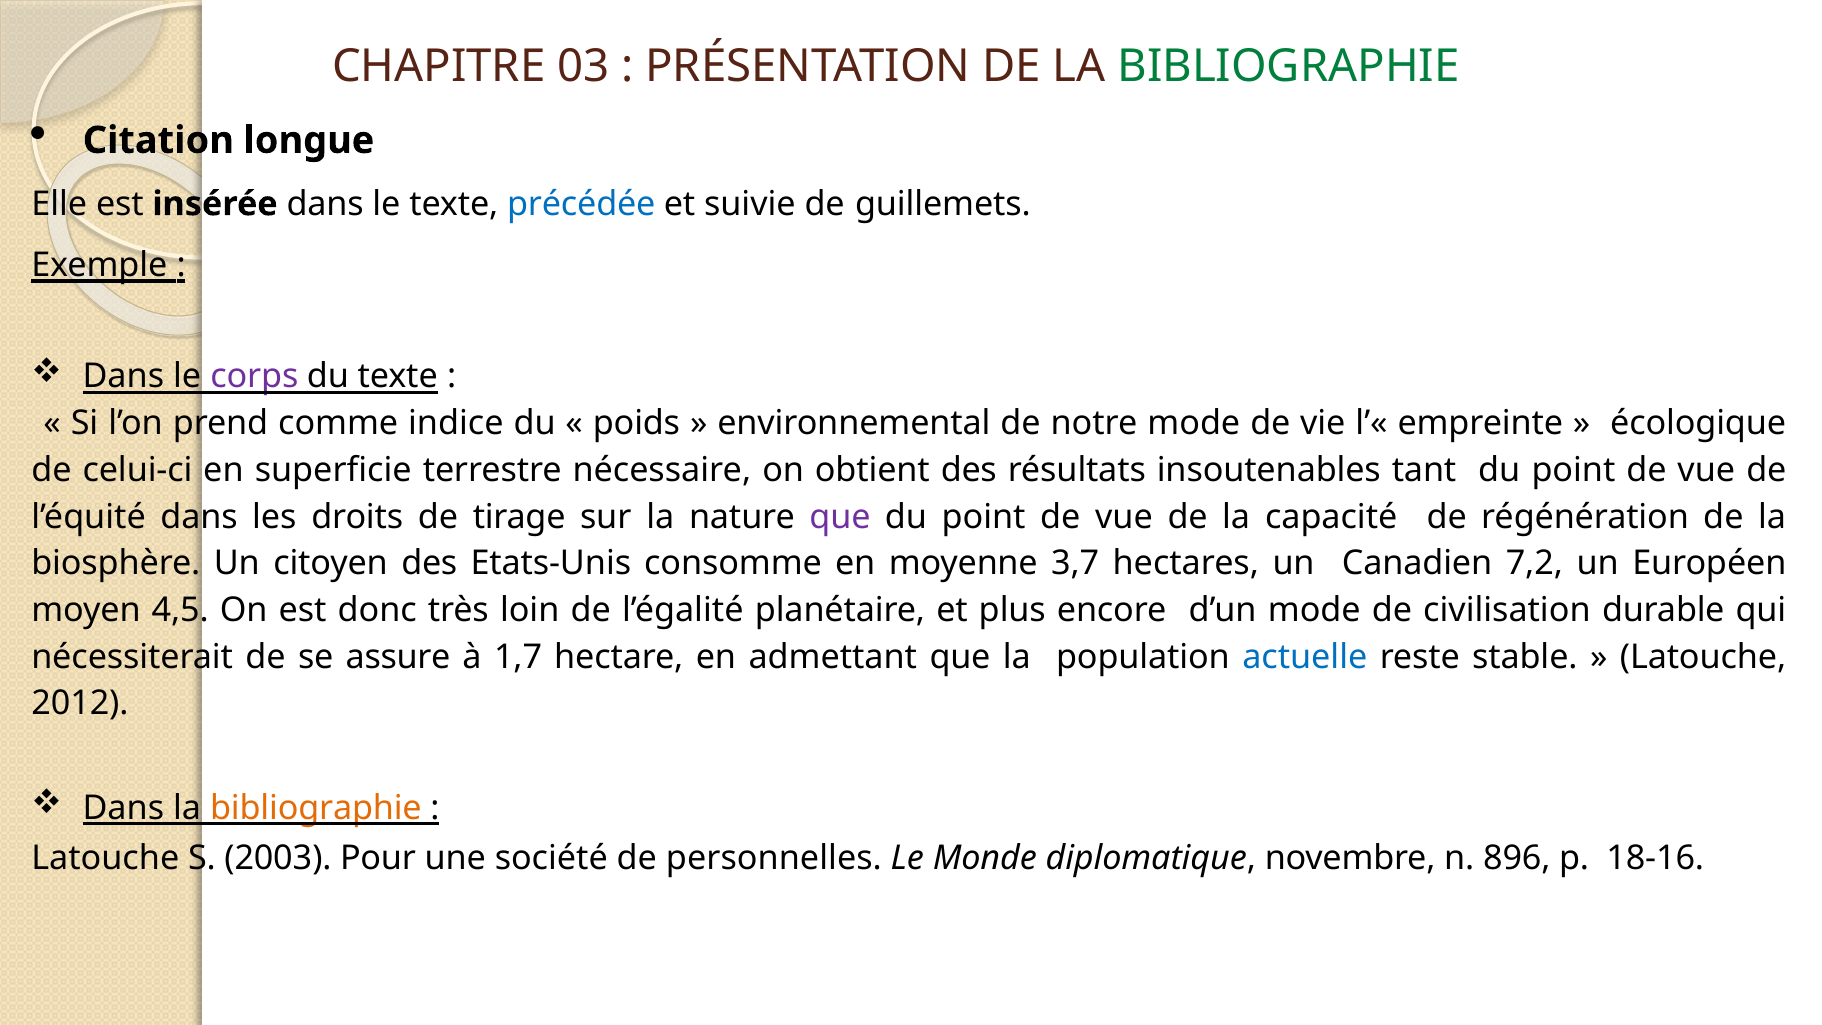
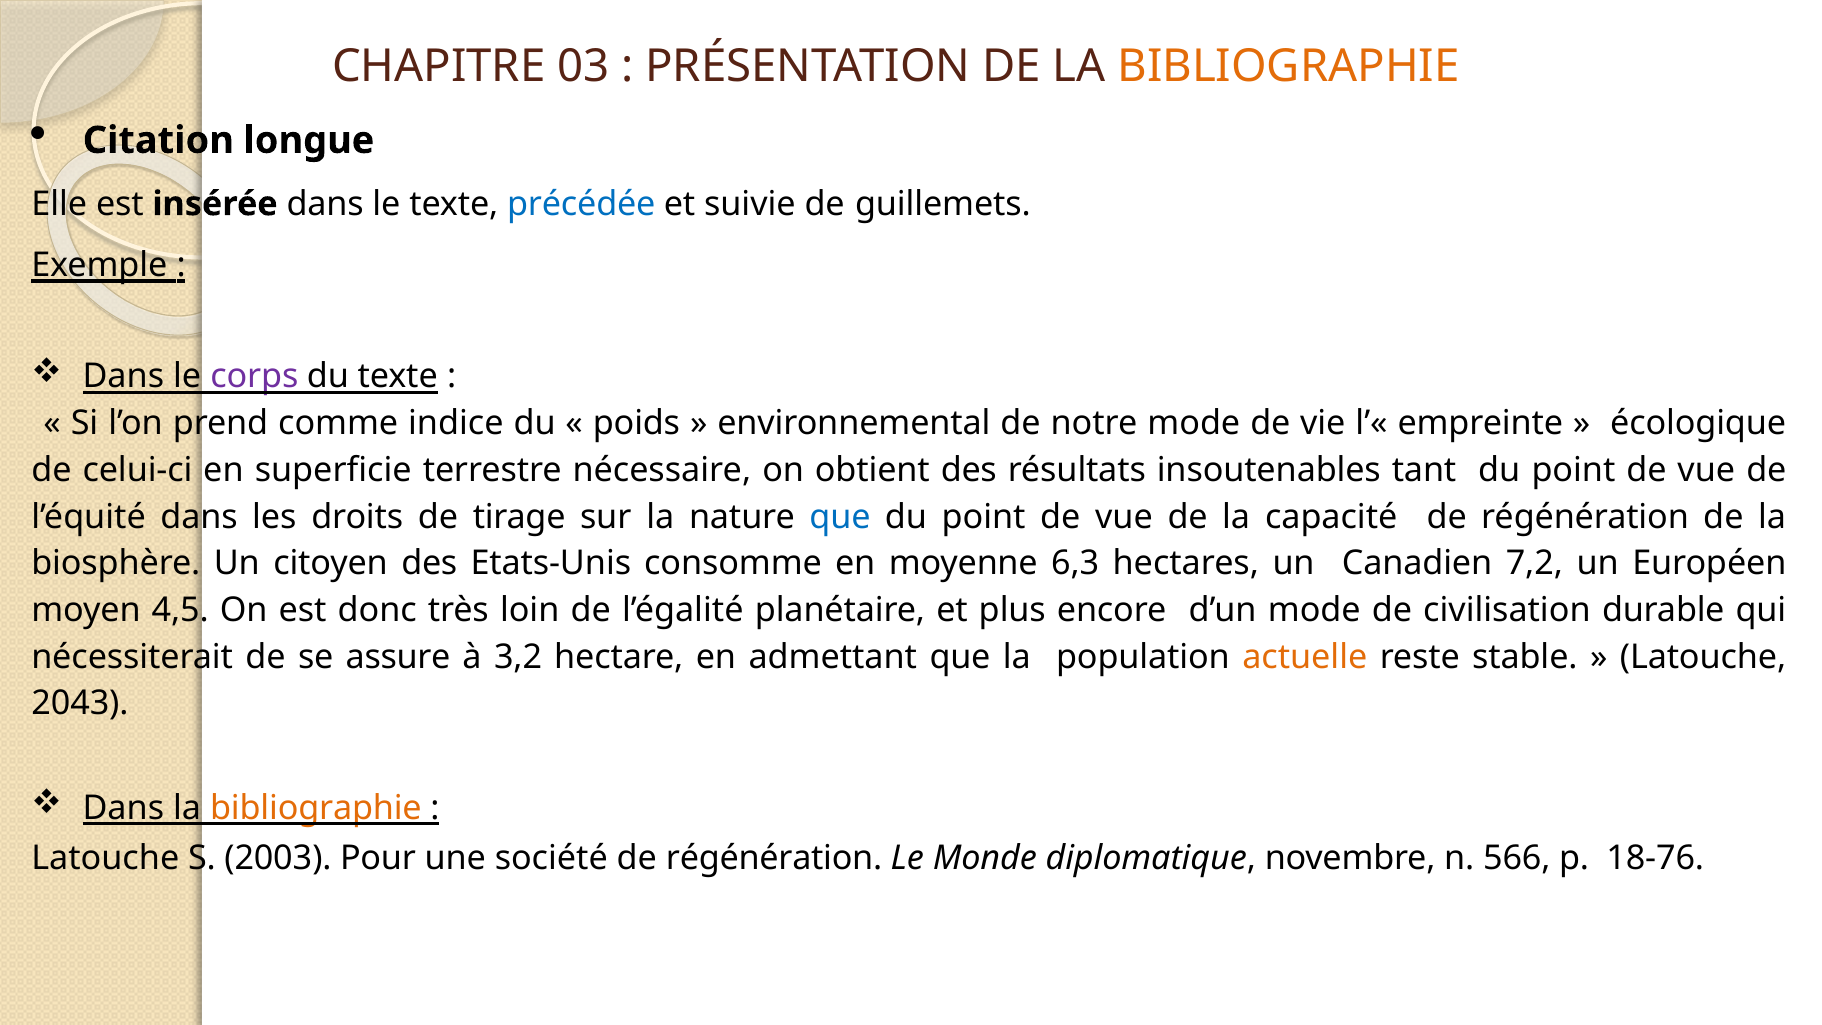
BIBLIOGRAPHIE at (1289, 67) colour: green -> orange
que at (840, 517) colour: purple -> blue
3,7: 3,7 -> 6,3
1,7: 1,7 -> 3,2
actuelle colour: blue -> orange
2012: 2012 -> 2043
société de personnelles: personnelles -> régénération
896: 896 -> 566
18-16: 18-16 -> 18-76
